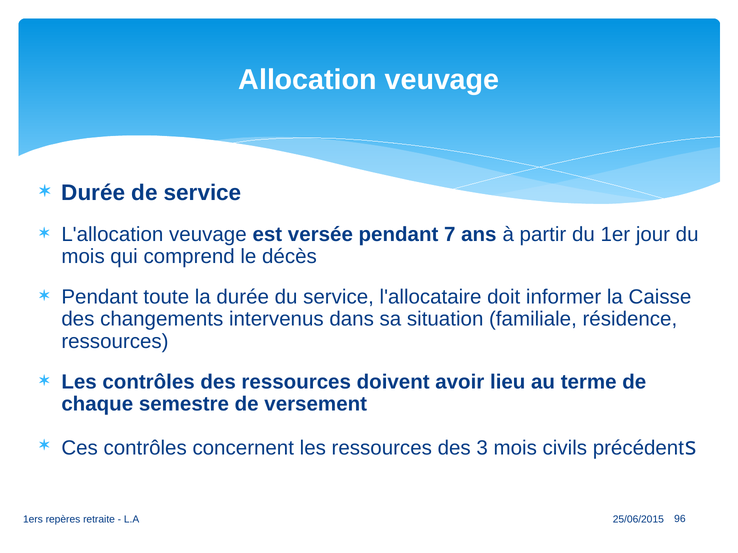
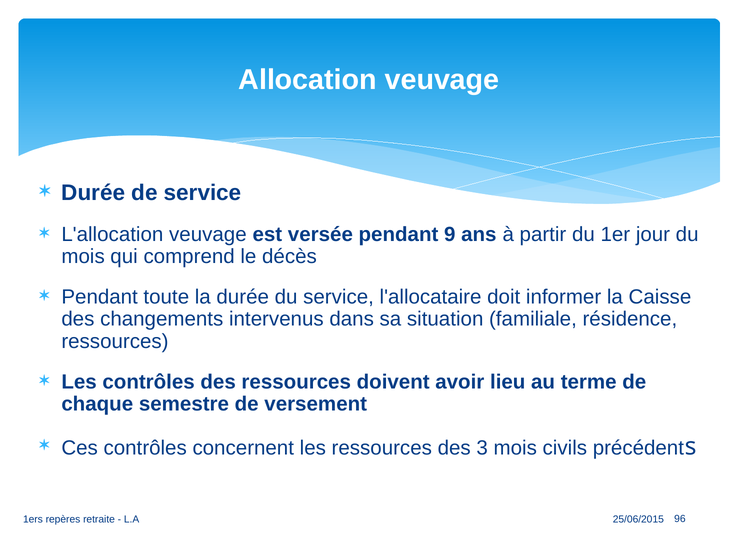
7: 7 -> 9
